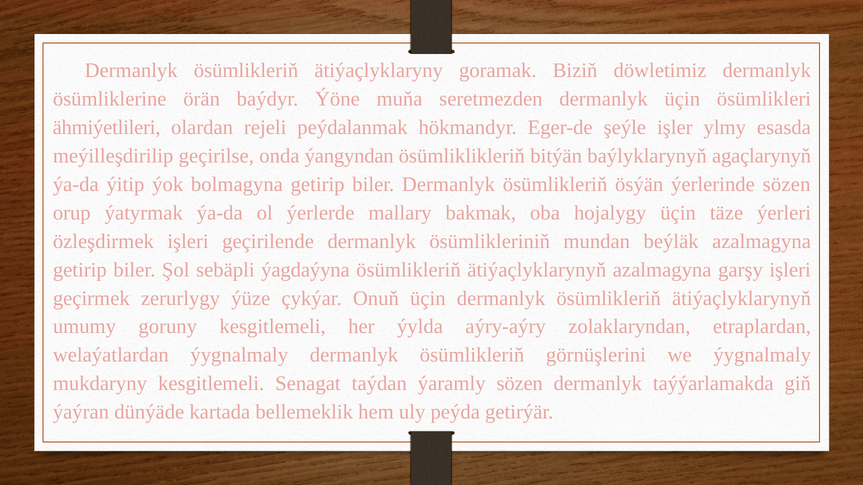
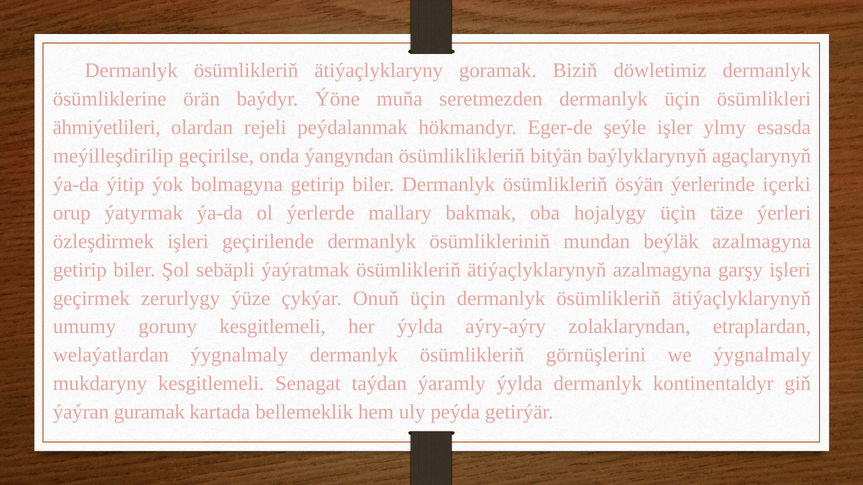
ýerlerinde sözen: sözen -> içerki
ýagdaýyna: ýagdaýyna -> ýaýratmak
ýaramly sözen: sözen -> ýylda
taýýarlamakda: taýýarlamakda -> kontinentaldyr
dünýäde: dünýäde -> guramak
